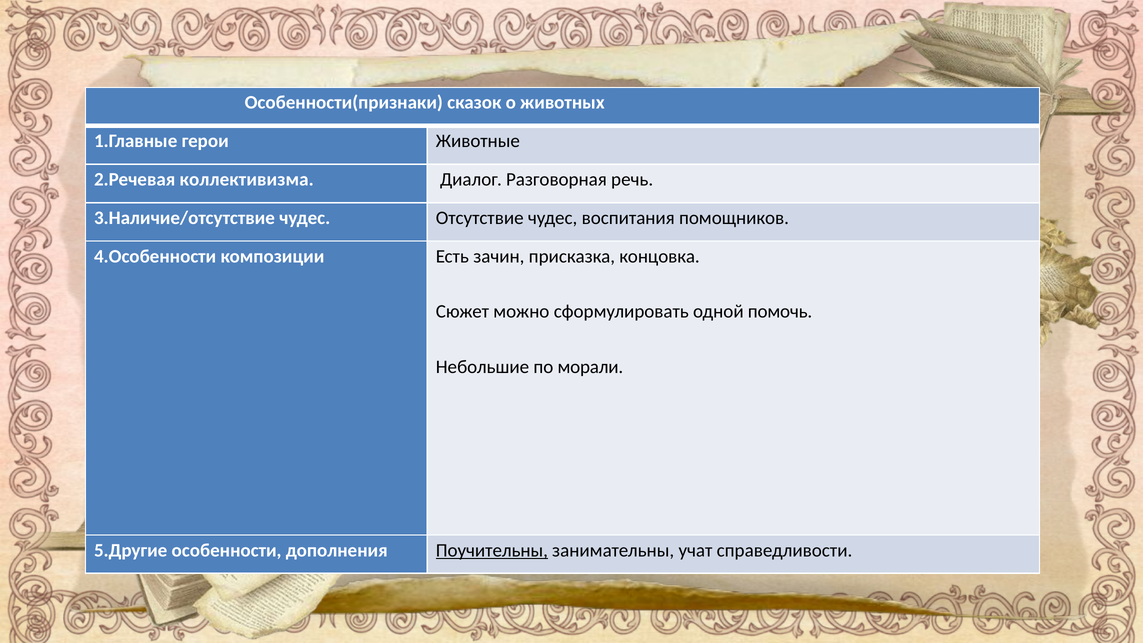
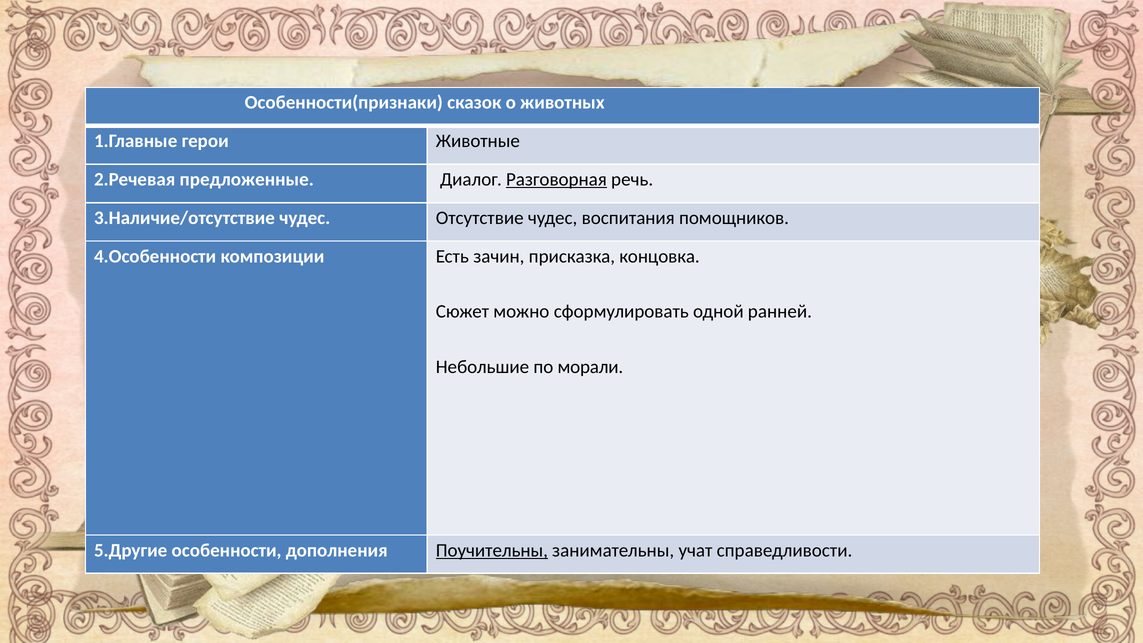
коллективизма: коллективизма -> предложенные
Разговорная underline: none -> present
помочь: помочь -> ранней
